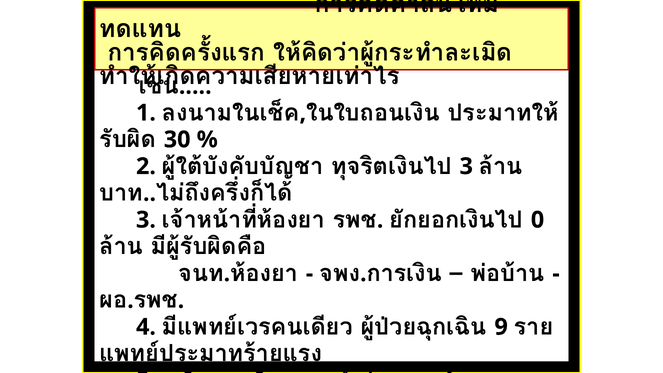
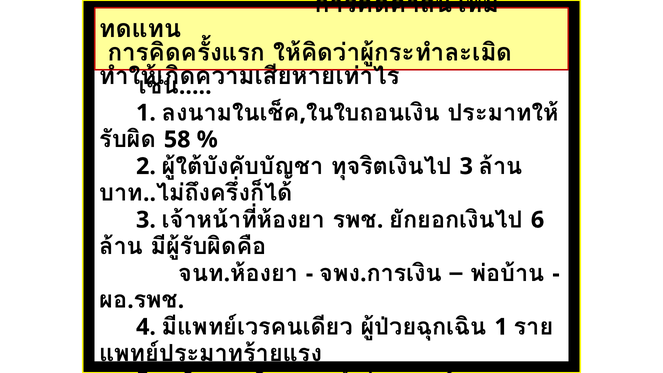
30: 30 -> 58
0 at (538, 220): 0 -> 6
9 at (501, 327): 9 -> 1
